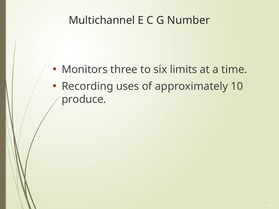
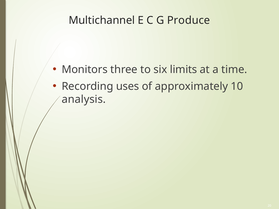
Number: Number -> Produce
produce: produce -> analysis
